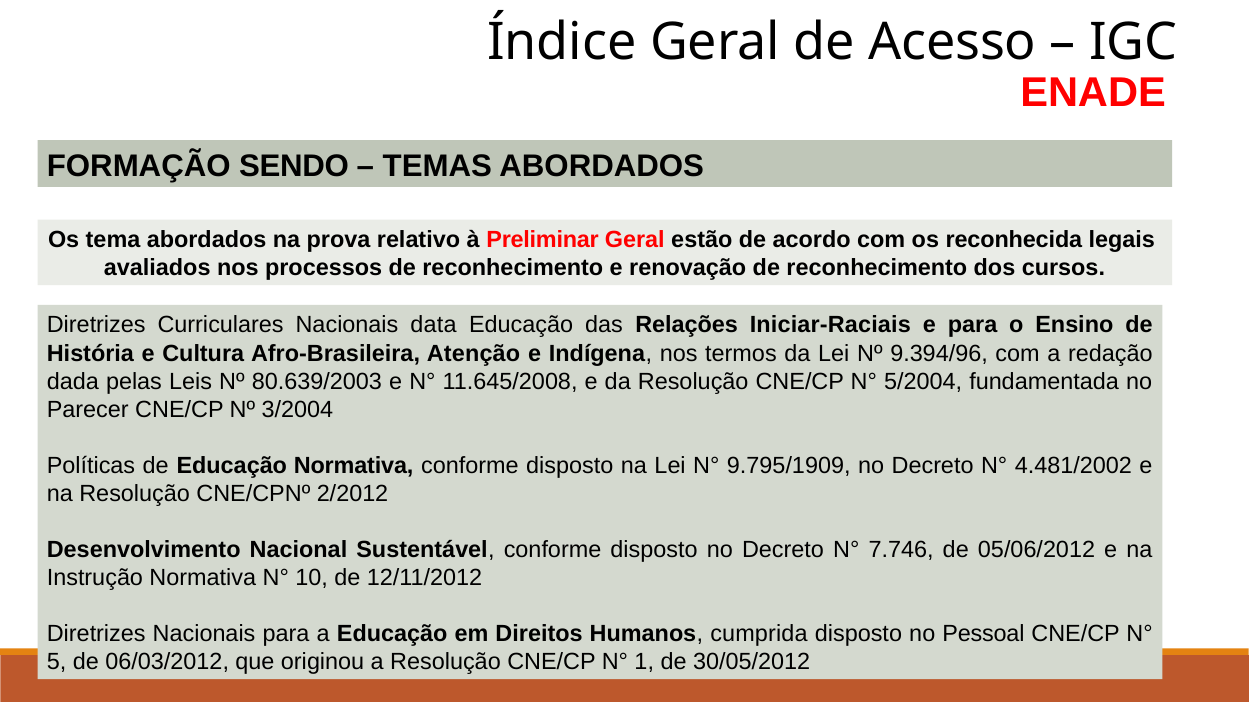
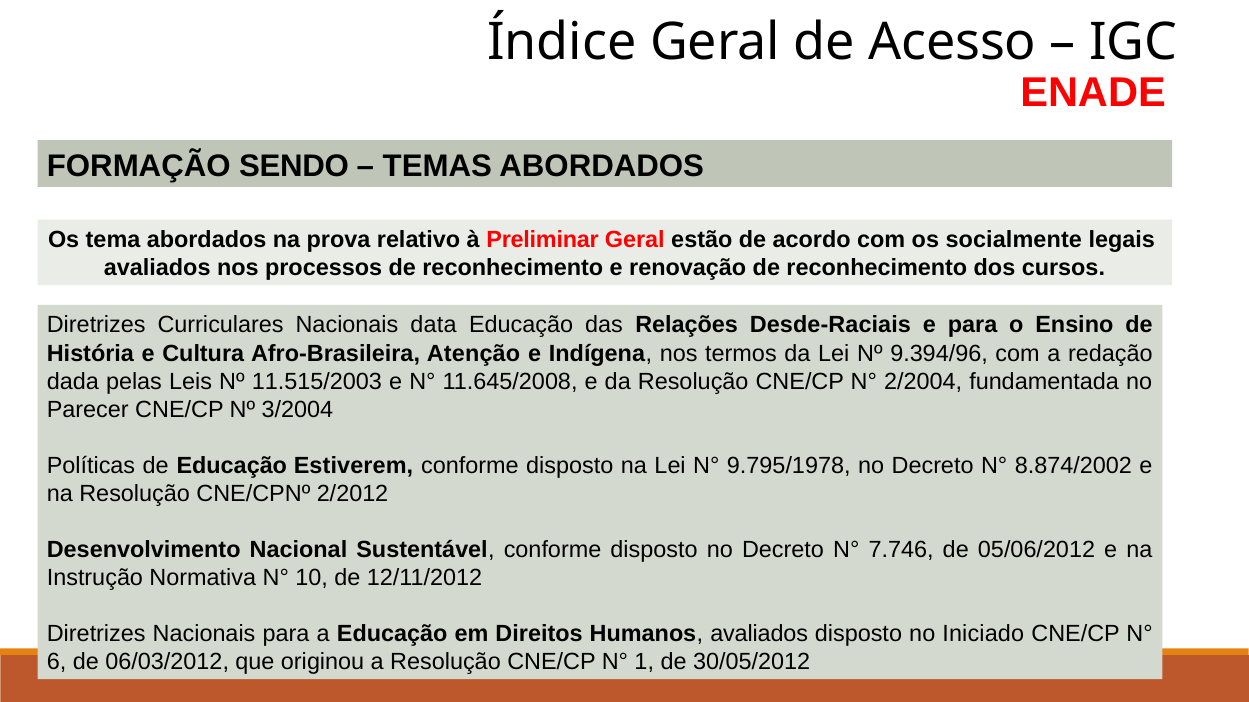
reconhecida: reconhecida -> socialmente
Iniciar-Raciais: Iniciar-Raciais -> Desde-Raciais
80.639/2003: 80.639/2003 -> 11.515/2003
5/2004: 5/2004 -> 2/2004
Educação Normativa: Normativa -> Estiverem
9.795/1909: 9.795/1909 -> 9.795/1978
4.481/2002: 4.481/2002 -> 8.874/2002
Humanos cumprida: cumprida -> avaliados
Pessoal: Pessoal -> Iniciado
5: 5 -> 6
